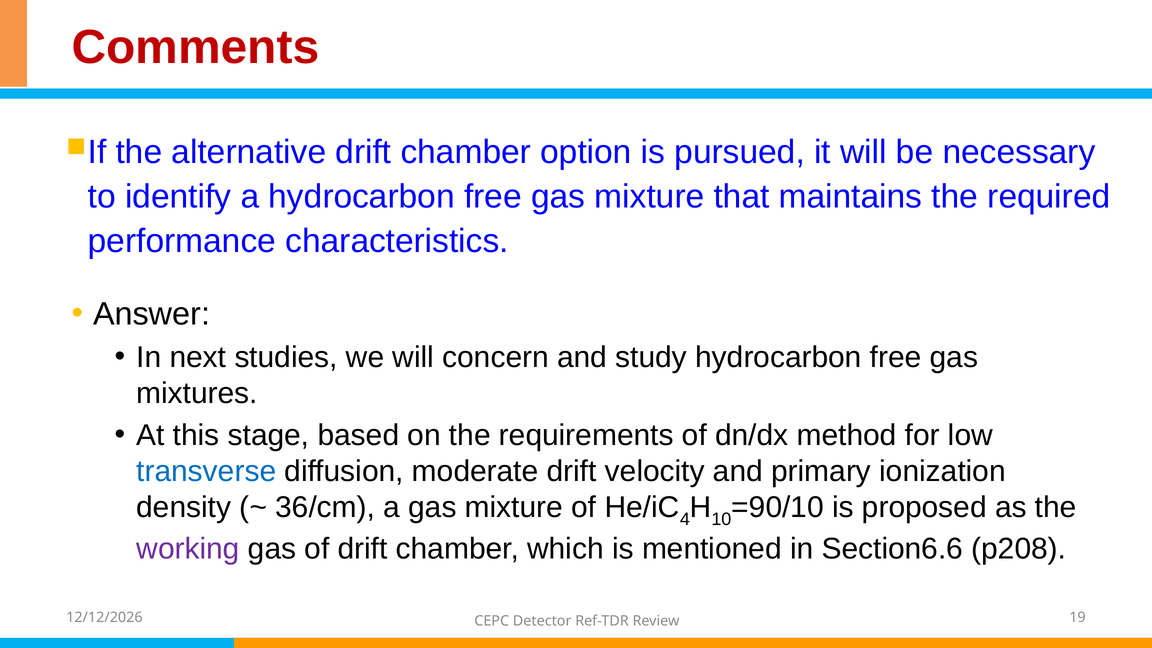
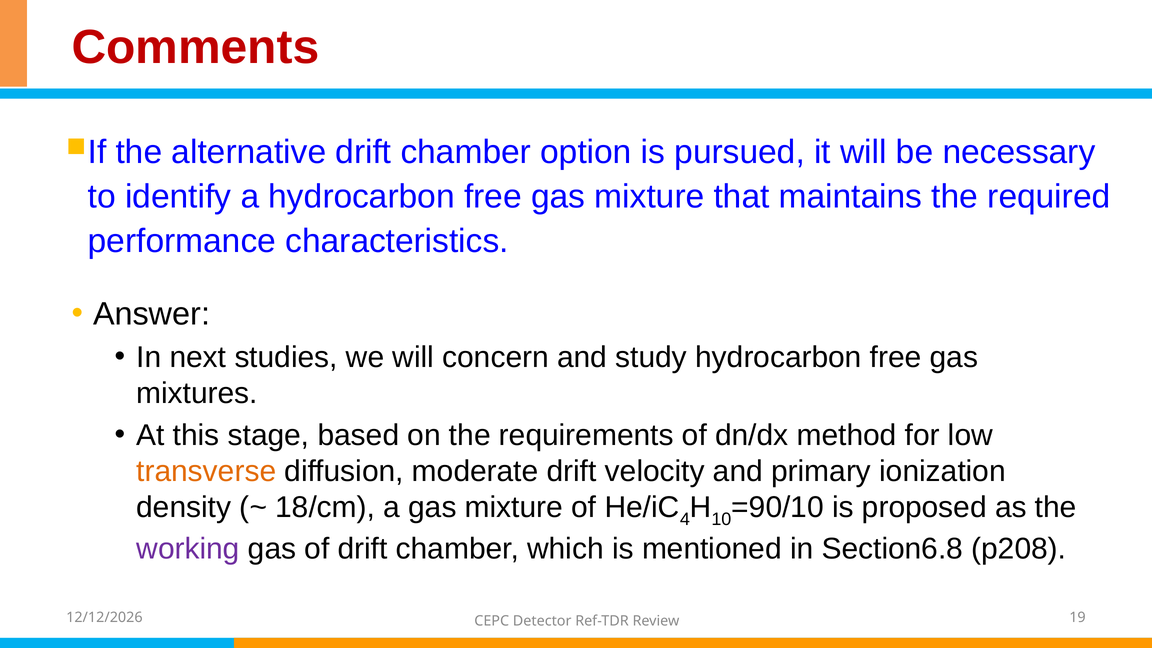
transverse colour: blue -> orange
36/cm: 36/cm -> 18/cm
Section6.6: Section6.6 -> Section6.8
